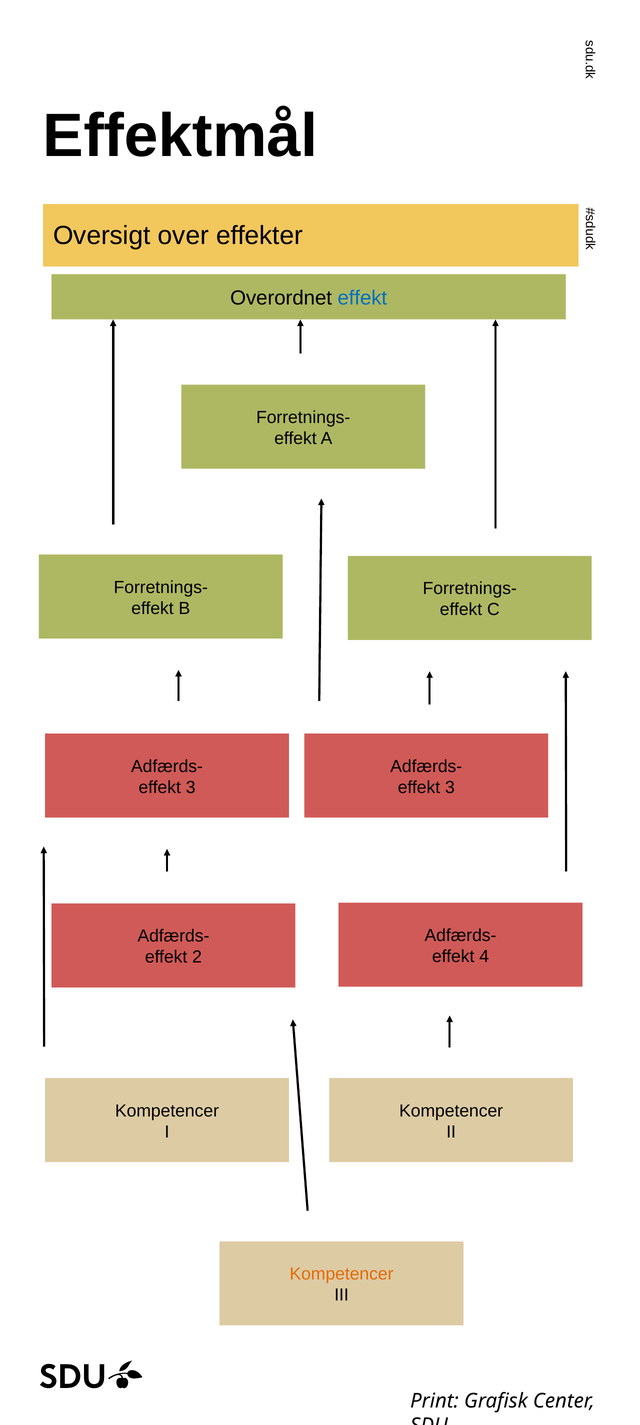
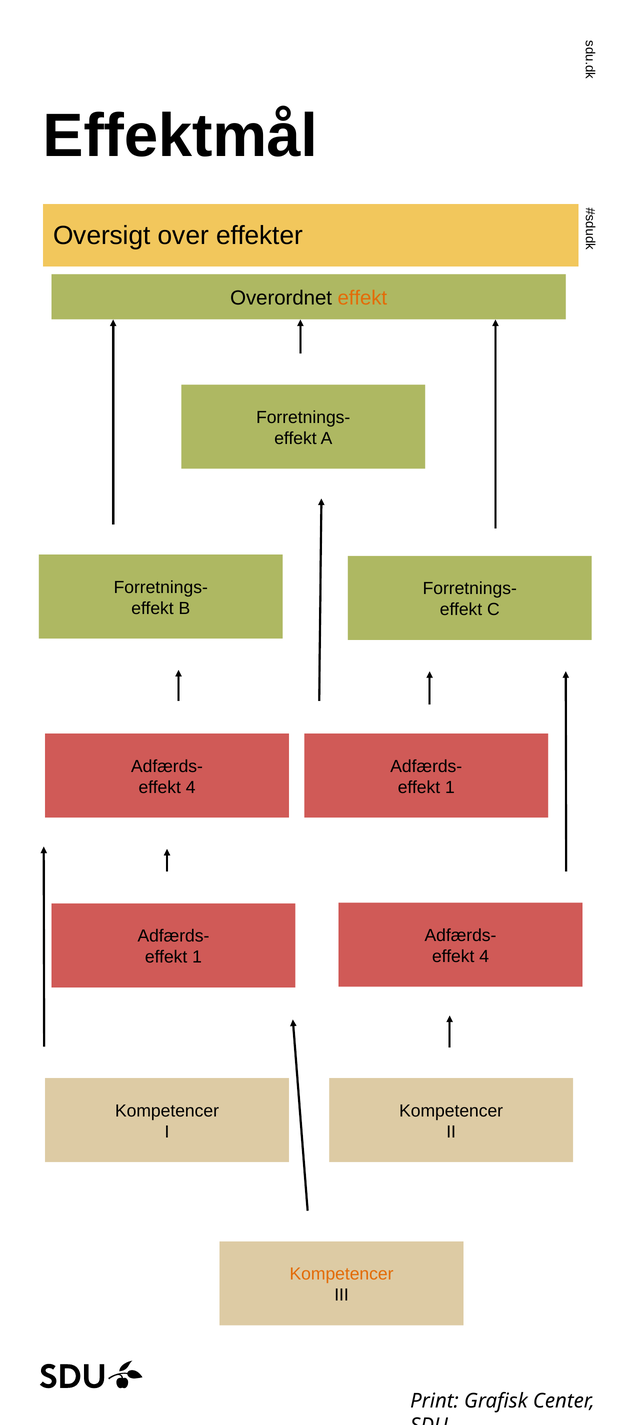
effekt at (362, 298) colour: blue -> orange
3 at (191, 787): 3 -> 4
3 at (450, 787): 3 -> 1
2 at (197, 957): 2 -> 1
